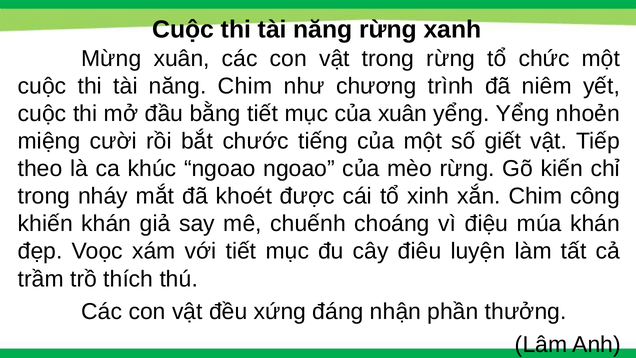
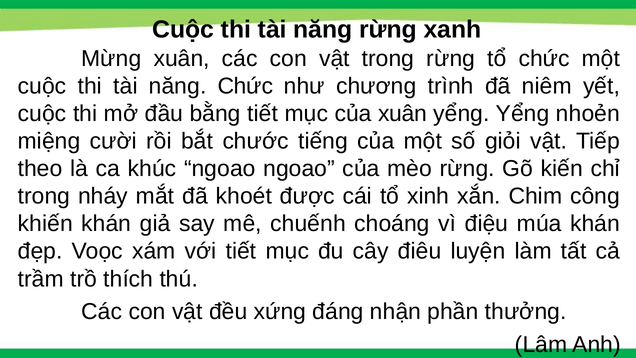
năng Chim: Chim -> Chức
giết: giết -> giỏi
